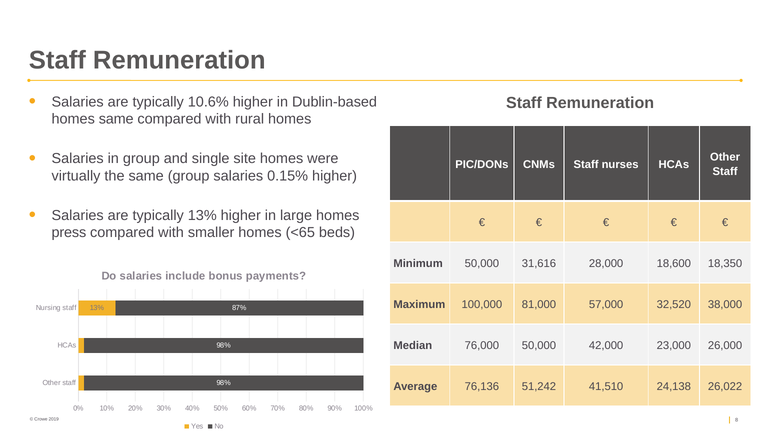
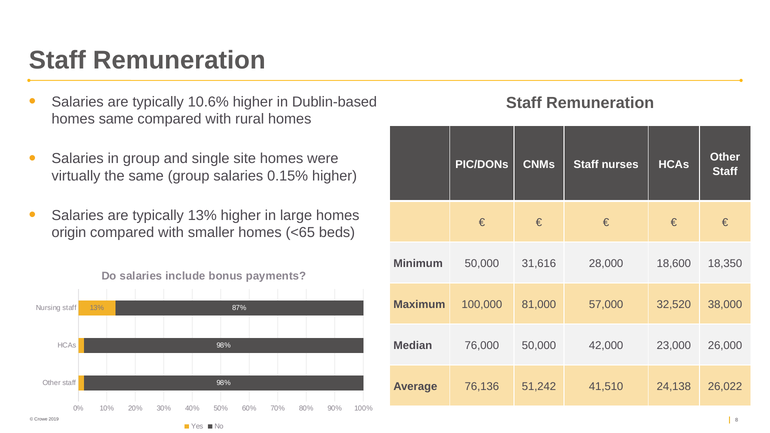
press: press -> origin
